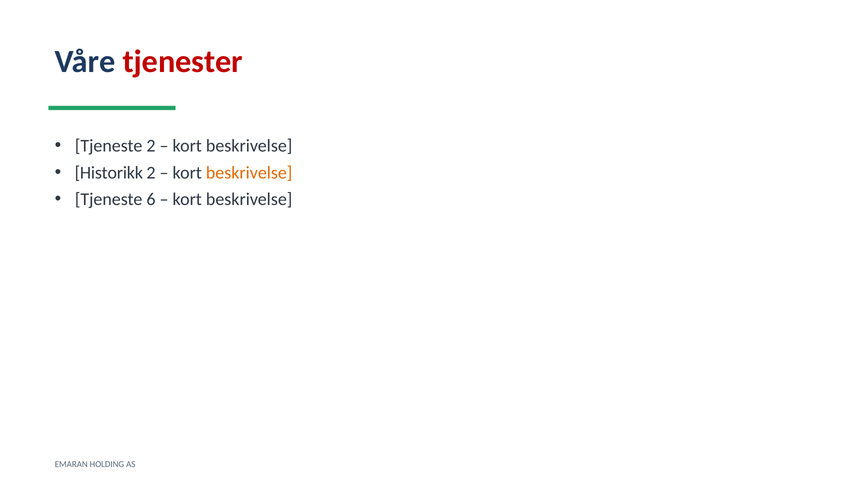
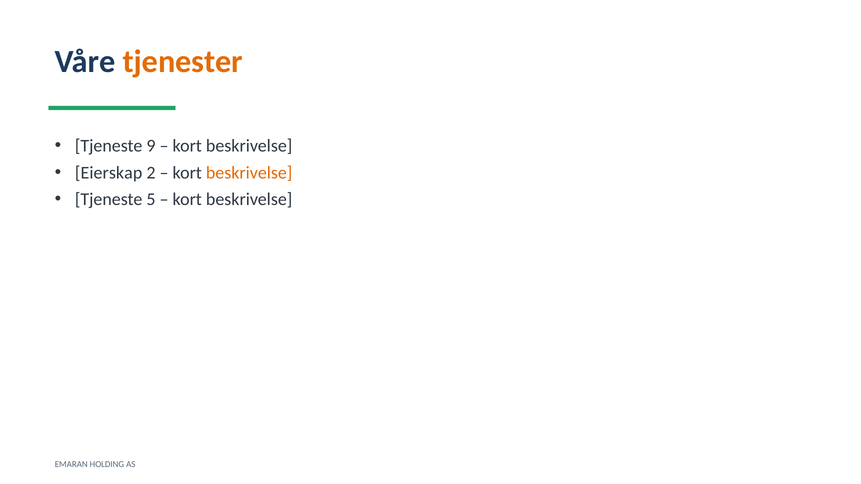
tjenester colour: red -> orange
Tjeneste 2: 2 -> 9
Historikk: Historikk -> Eierskap
6: 6 -> 5
